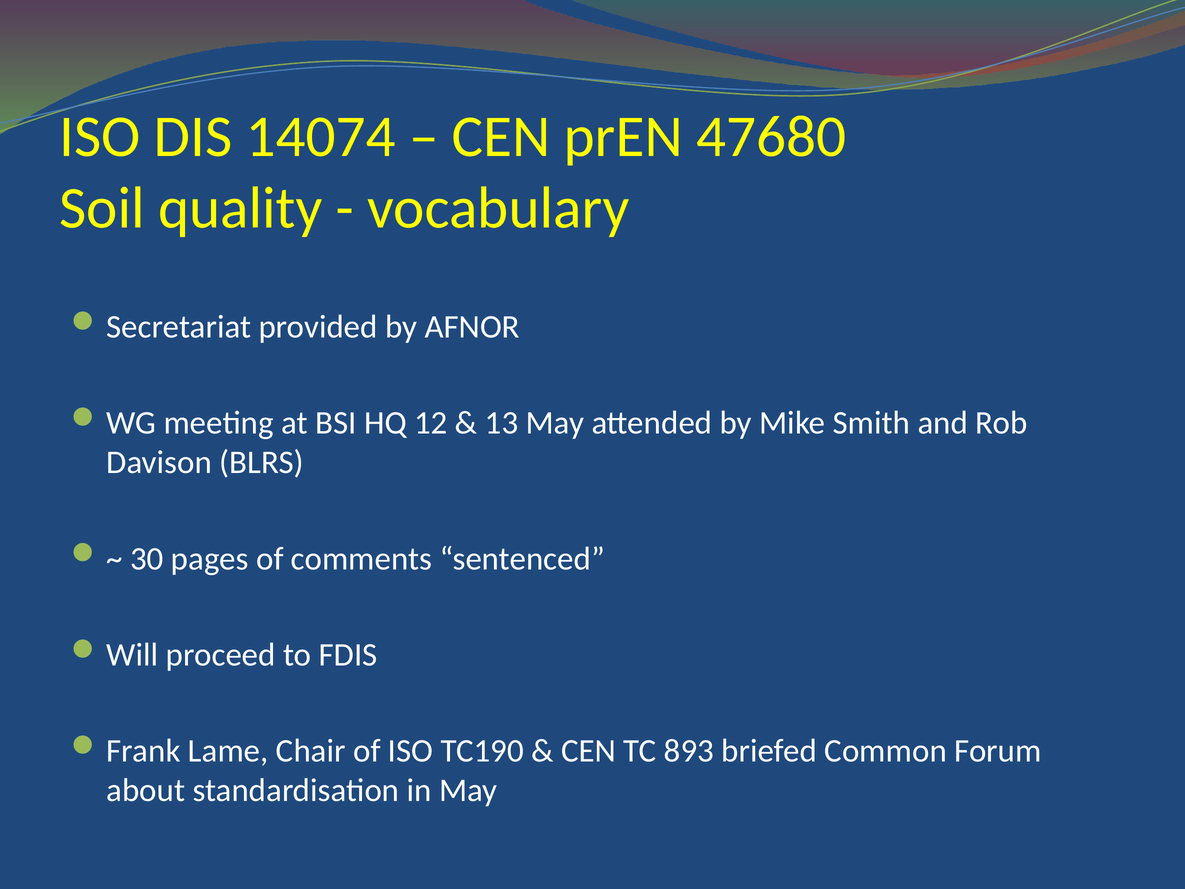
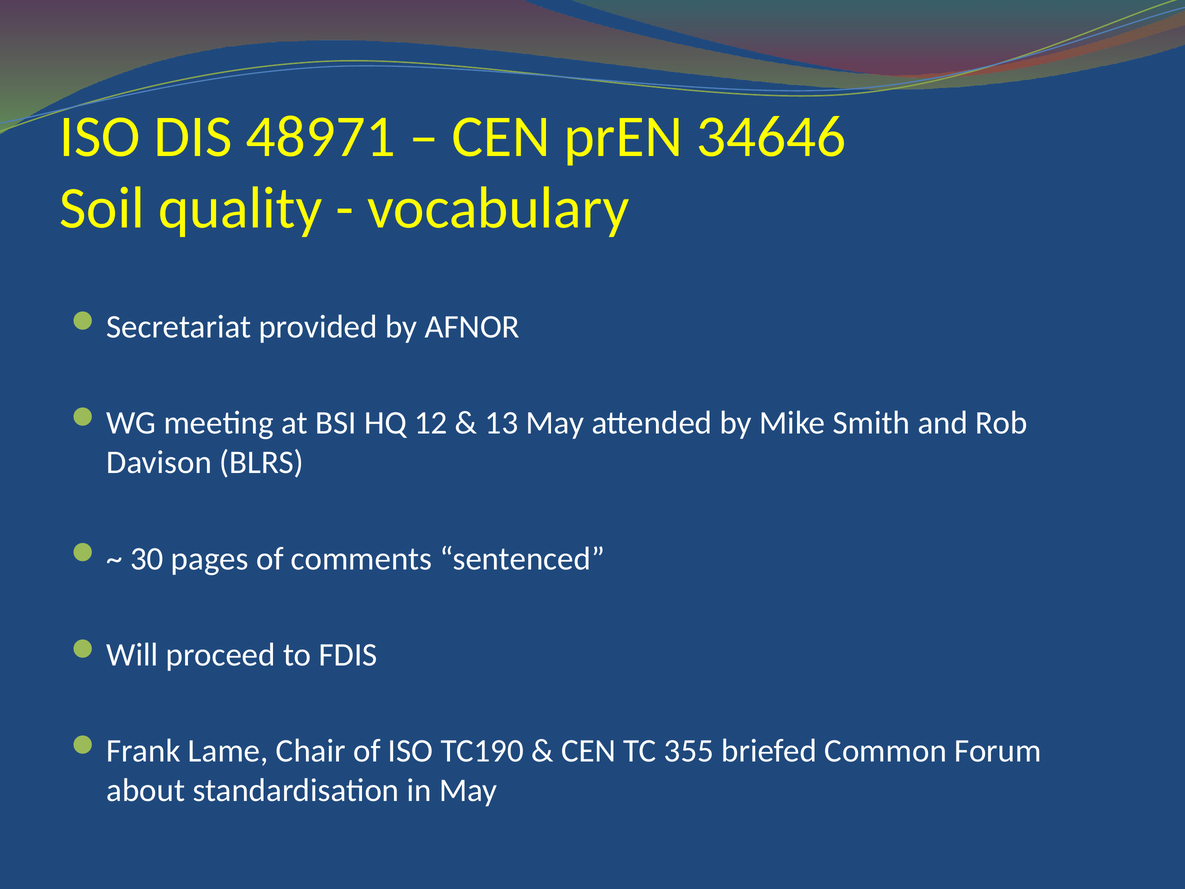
14074: 14074 -> 48971
47680: 47680 -> 34646
893: 893 -> 355
